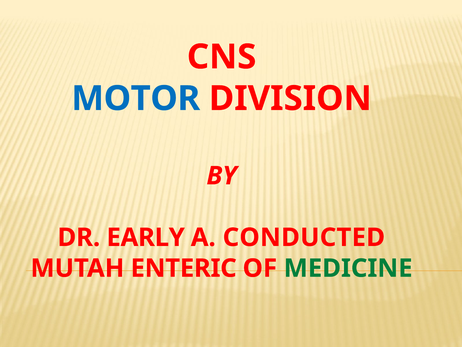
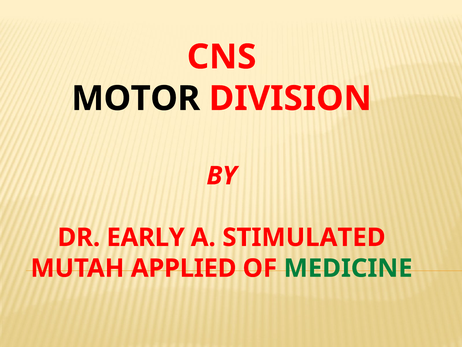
MOTOR colour: blue -> black
CONDUCTED: CONDUCTED -> STIMULATED
ENTERIC: ENTERIC -> APPLIED
